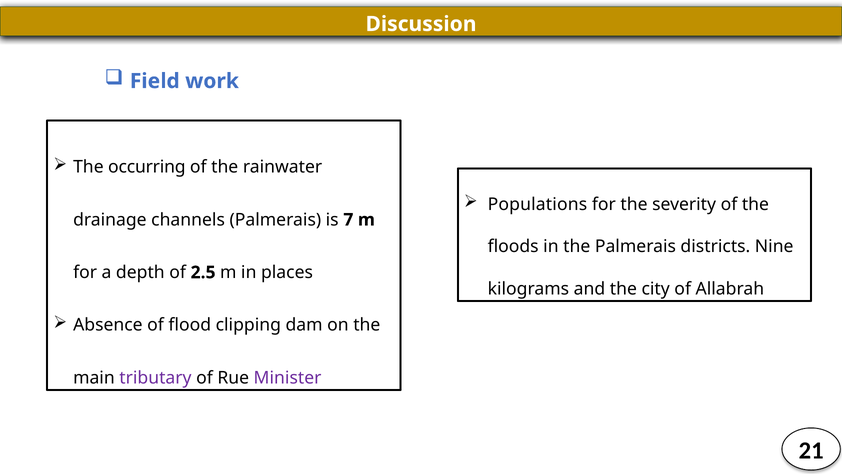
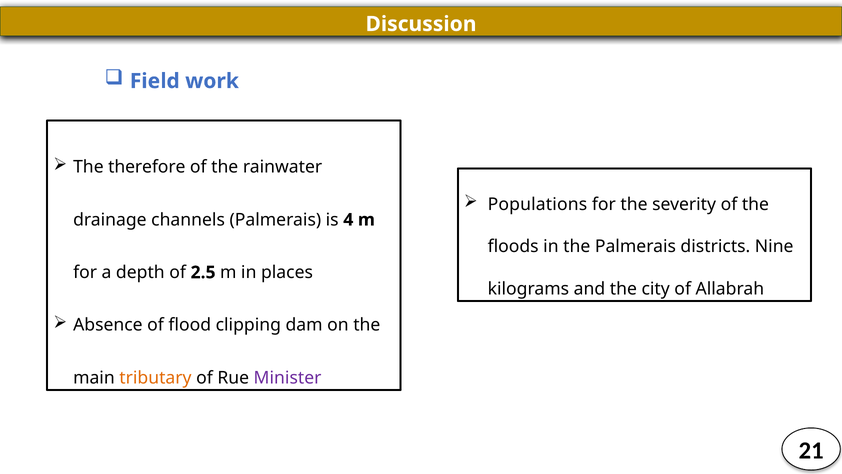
occurring: occurring -> therefore
7: 7 -> 4
tributary colour: purple -> orange
